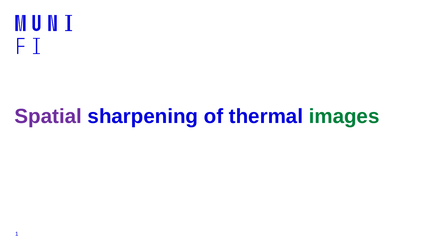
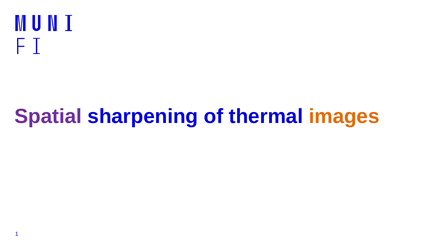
images colour: green -> orange
